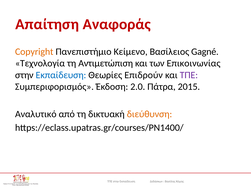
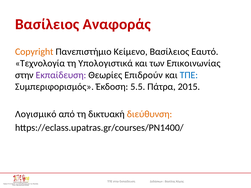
Απαίτηση at (47, 24): Απαίτηση -> Βασίλειος
Gagné: Gagné -> Εαυτό
Αντιμετώπιση: Αντιμετώπιση -> Υπολογιστικά
Εκπαίδευση at (61, 75) colour: blue -> purple
ΤΠΕ at (189, 75) colour: purple -> blue
2.0: 2.0 -> 5.5
Αναλυτικό: Αναλυτικό -> Λογισμικό
